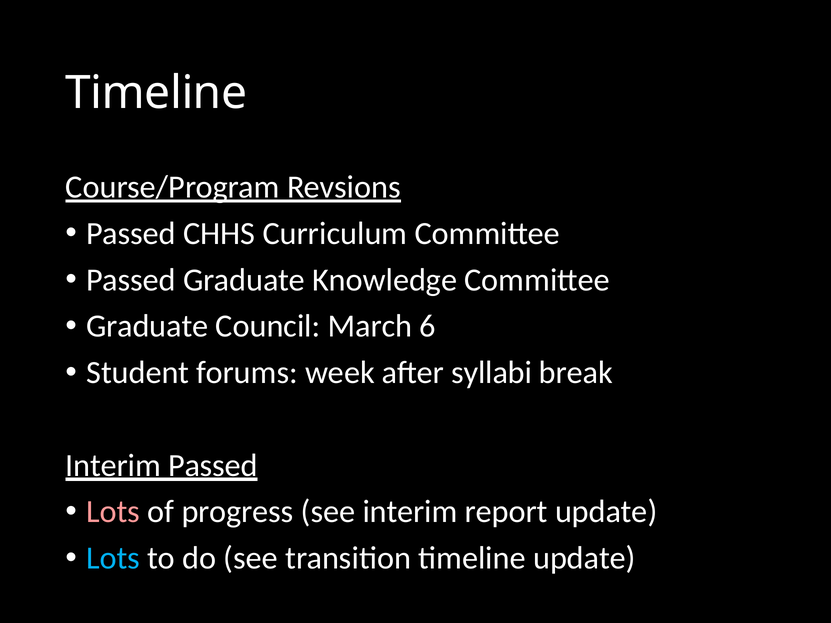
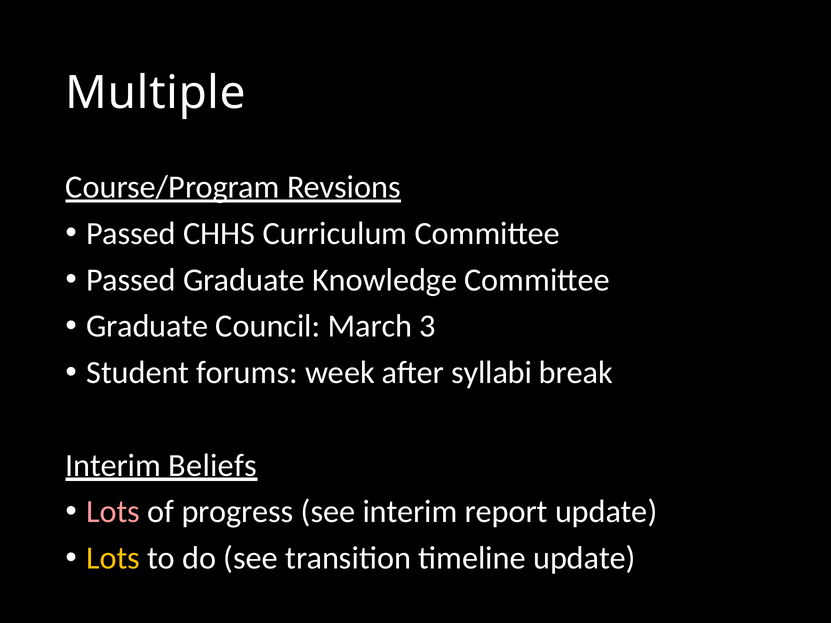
Timeline at (156, 93): Timeline -> Multiple
6: 6 -> 3
Interim Passed: Passed -> Beliefs
Lots at (113, 558) colour: light blue -> yellow
